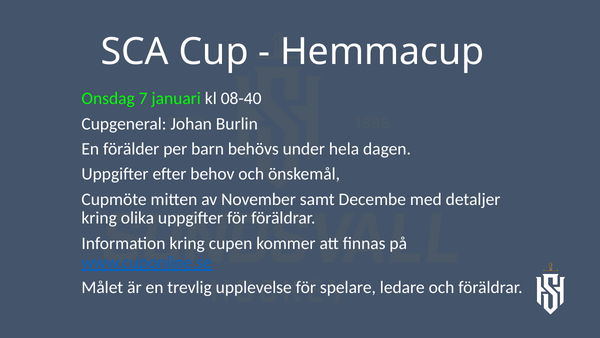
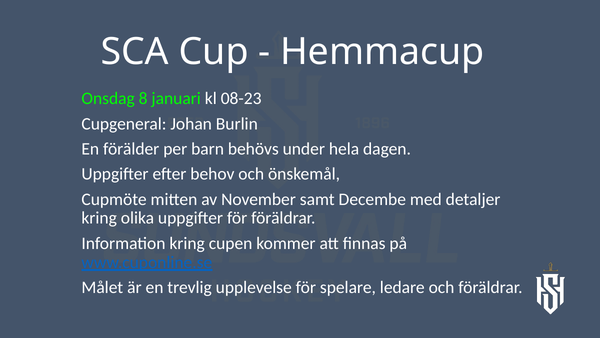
7: 7 -> 8
08-40: 08-40 -> 08-23
